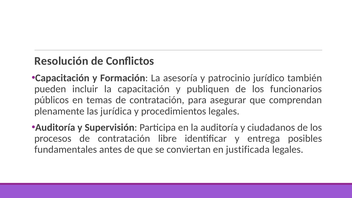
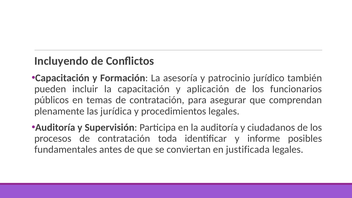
Resolución: Resolución -> Incluyendo
publiquen: publiquen -> aplicación
libre: libre -> toda
entrega: entrega -> informe
